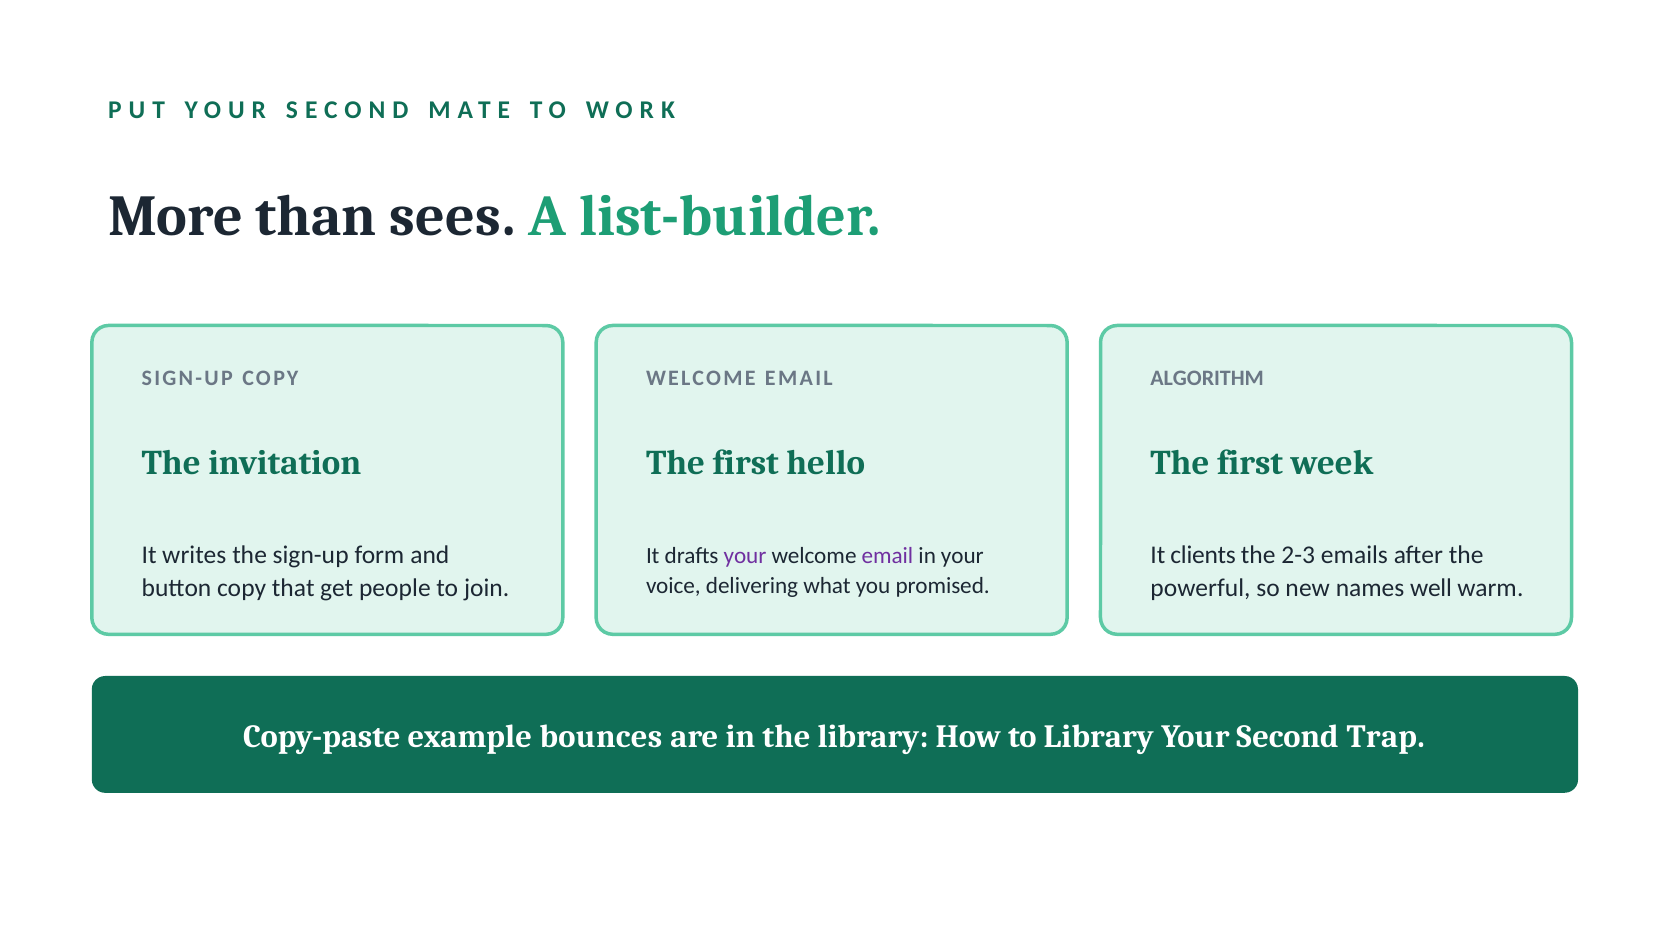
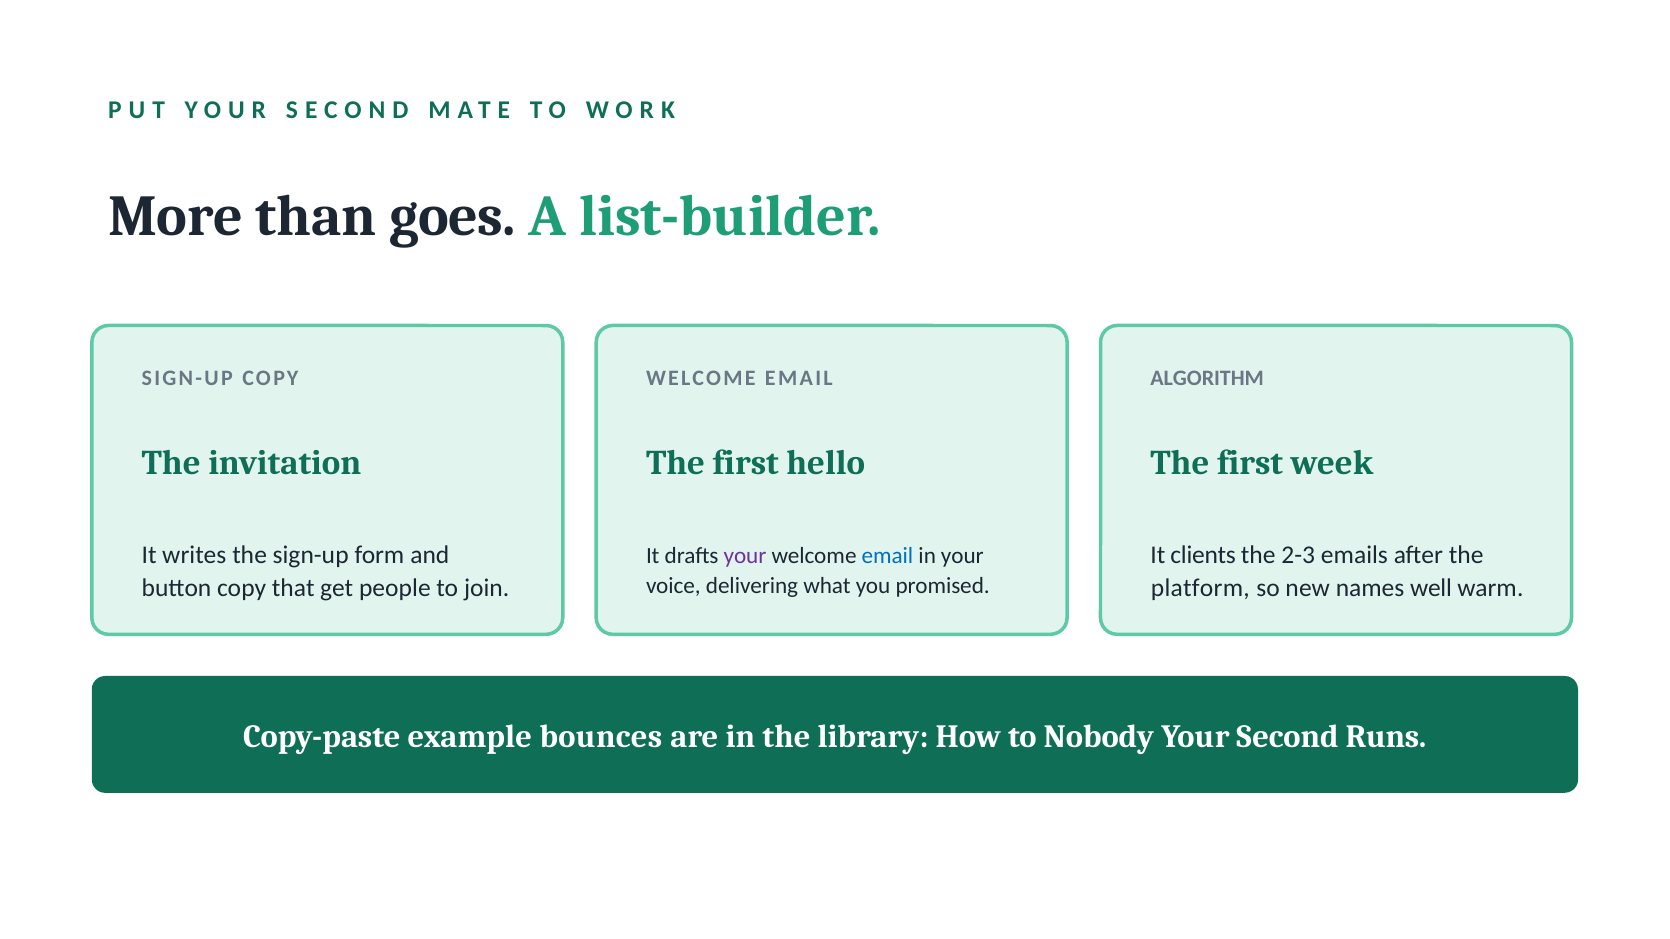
sees: sees -> goes
email at (888, 556) colour: purple -> blue
powerful: powerful -> platform
to Library: Library -> Nobody
Trap: Trap -> Runs
